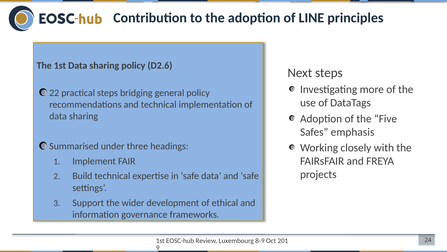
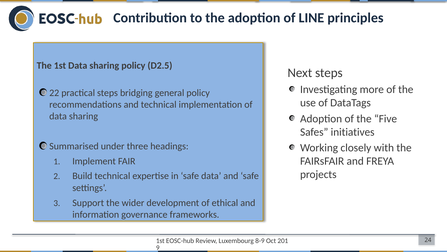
D2.6: D2.6 -> D2.5
emphasis: emphasis -> initiatives
